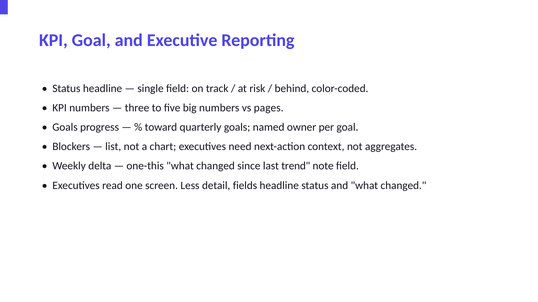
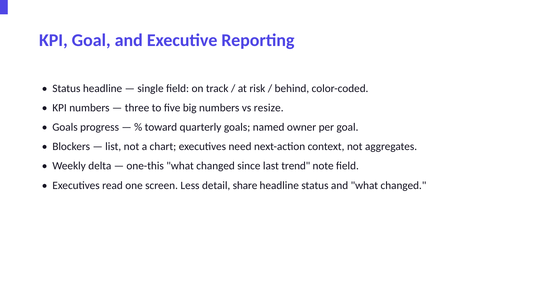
pages: pages -> resize
fields: fields -> share
